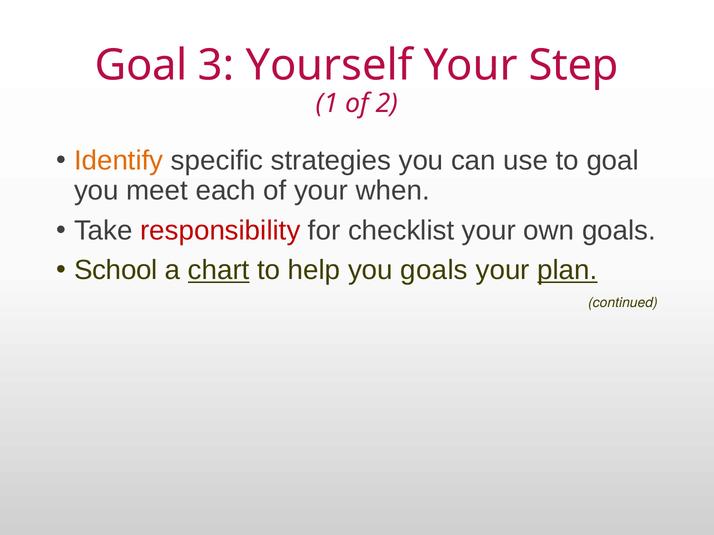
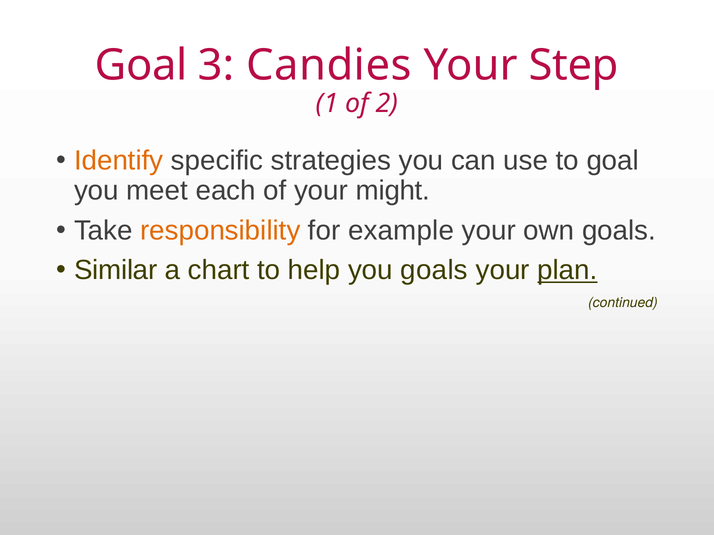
Yourself: Yourself -> Candies
when: when -> might
responsibility colour: red -> orange
checklist: checklist -> example
School: School -> Similar
chart underline: present -> none
